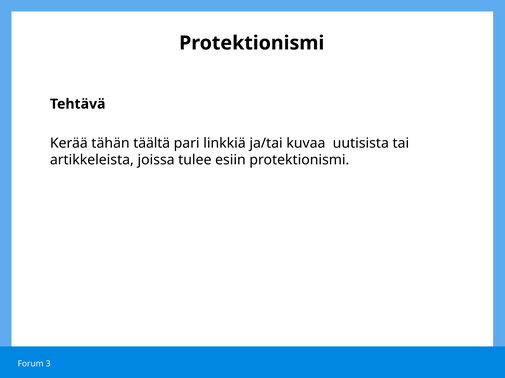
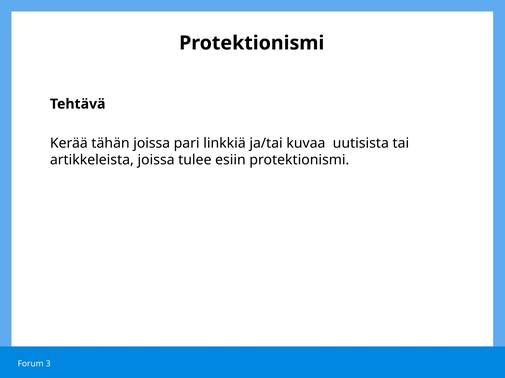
tähän täältä: täältä -> joissa
